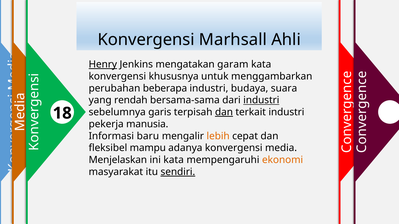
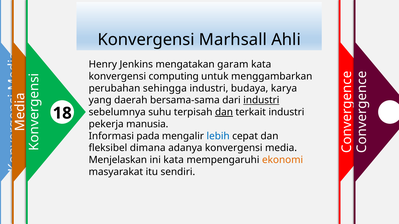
Henry underline: present -> none
khususnya: khususnya -> computing
beberapa: beberapa -> sehingga
suara: suara -> karya
rendah: rendah -> daerah
garis: garis -> suhu
baru: baru -> pada
lebih colour: orange -> blue
mampu: mampu -> dimana
sendiri underline: present -> none
